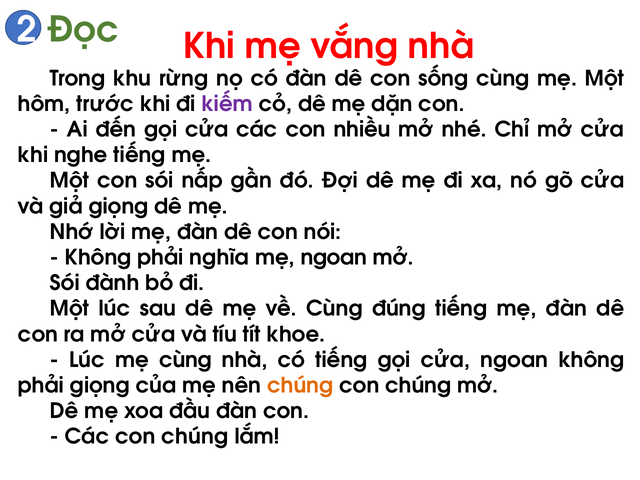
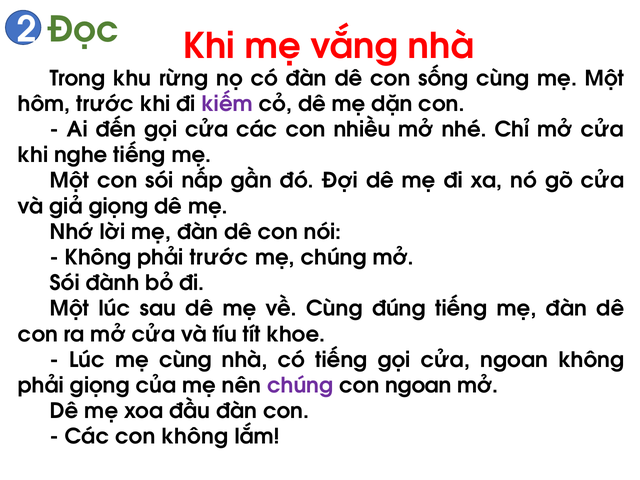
phải nghĩa: nghĩa -> trước
mẹ ngoan: ngoan -> chúng
chúng at (300, 386) colour: orange -> purple
chúng at (418, 386): chúng -> ngoan
Các con chúng: chúng -> không
